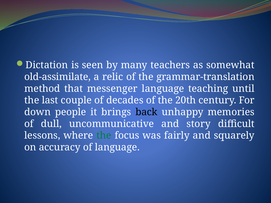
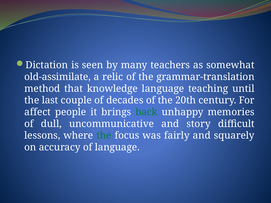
messenger: messenger -> knowledge
down: down -> affect
back colour: black -> green
